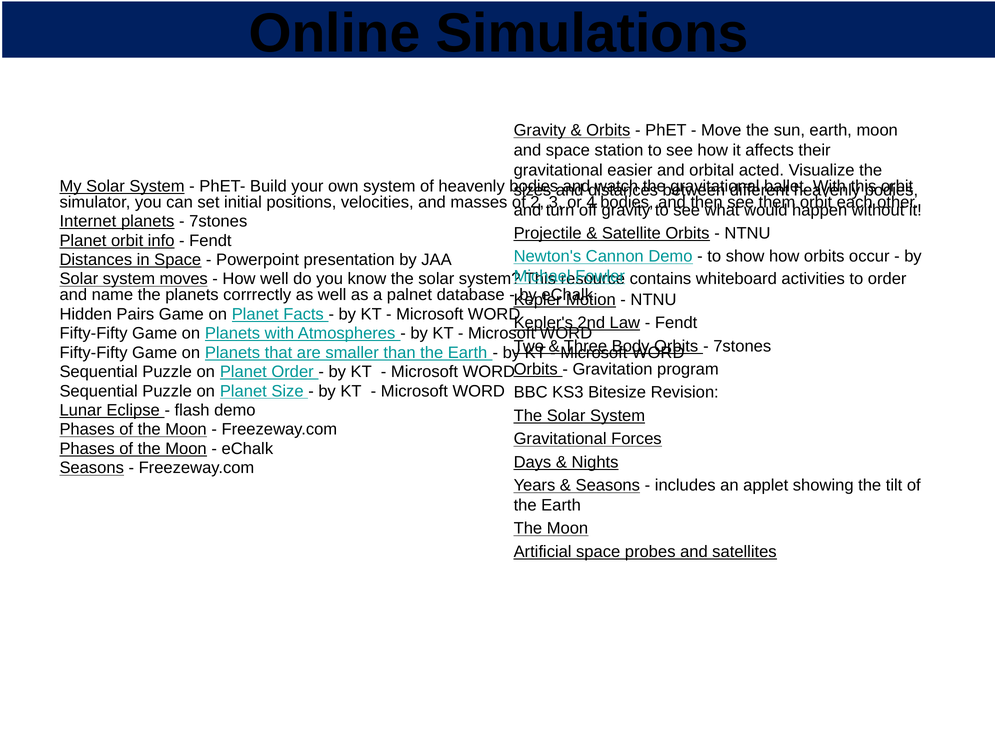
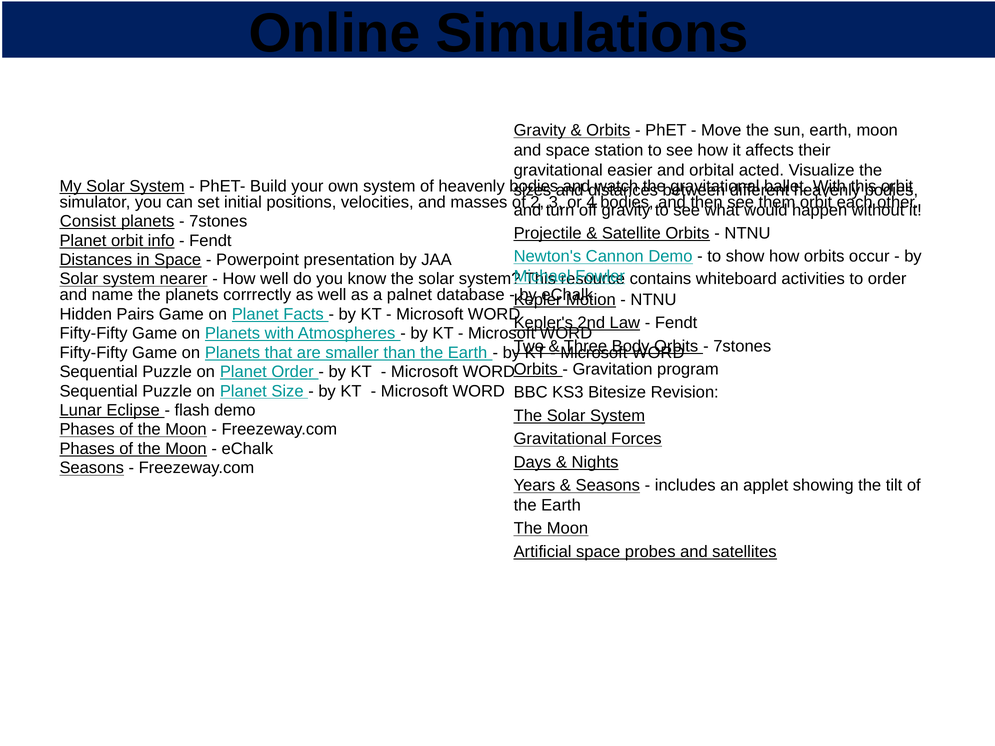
Internet: Internet -> Consist
moves: moves -> nearer
